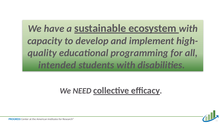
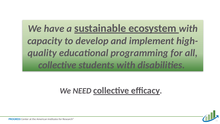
intended at (57, 65): intended -> collective
